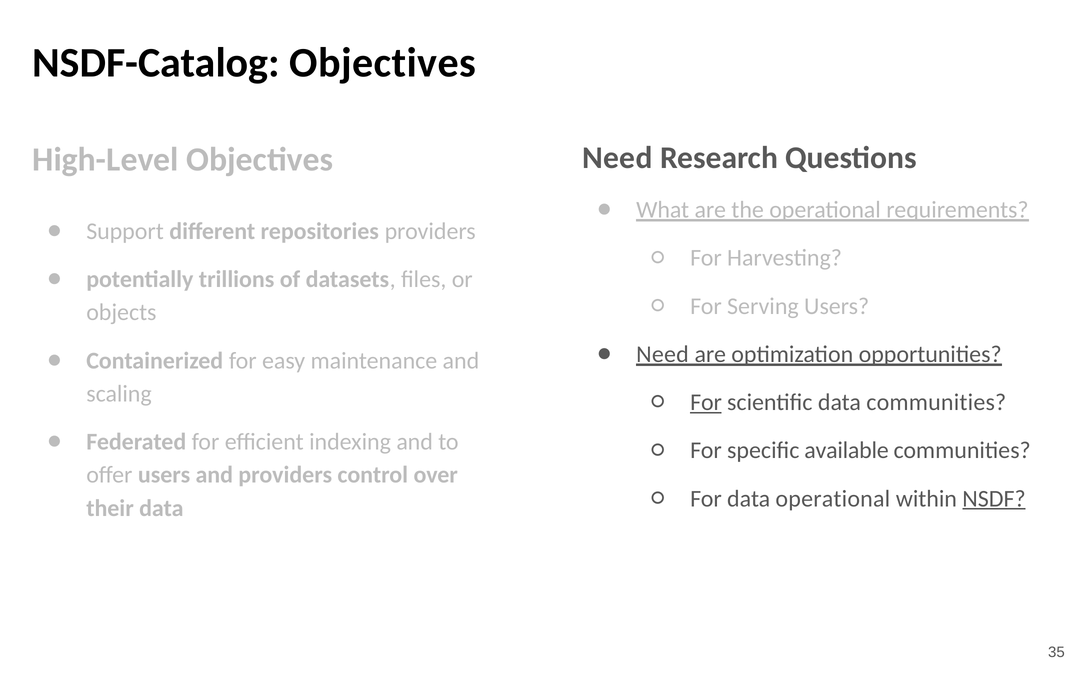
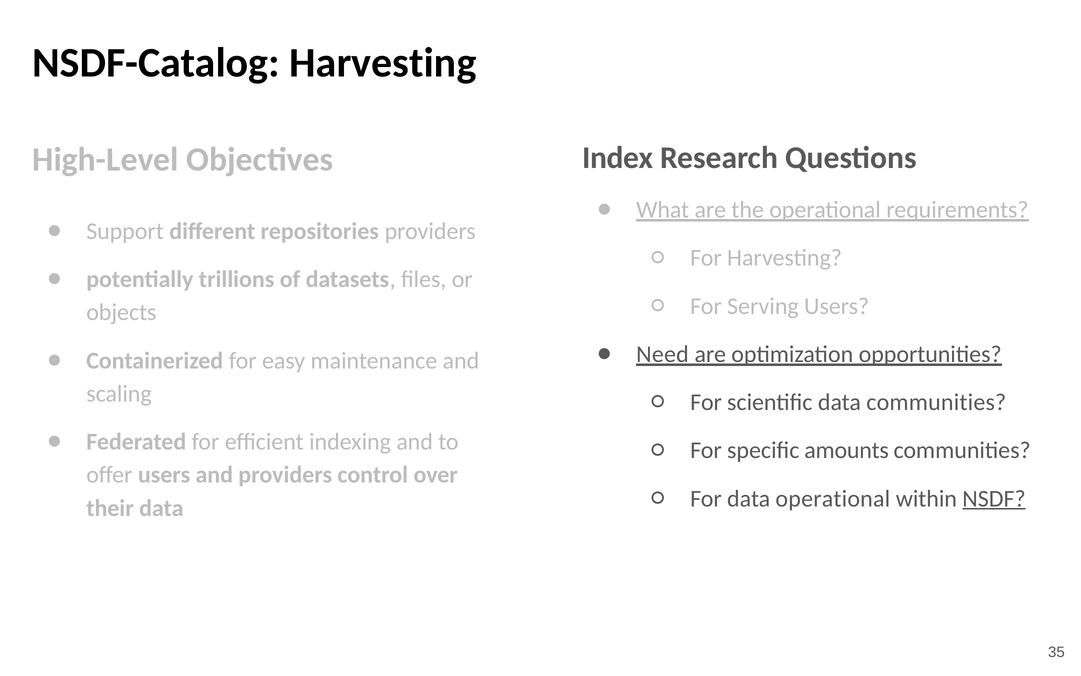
NSDF-Catalog Objectives: Objectives -> Harvesting
Need at (617, 158): Need -> Index
For at (706, 402) underline: present -> none
available: available -> amounts
